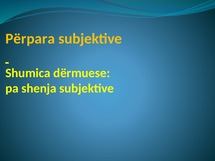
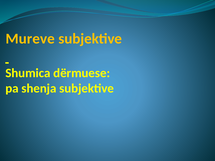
Përpara: Përpara -> Mureve
